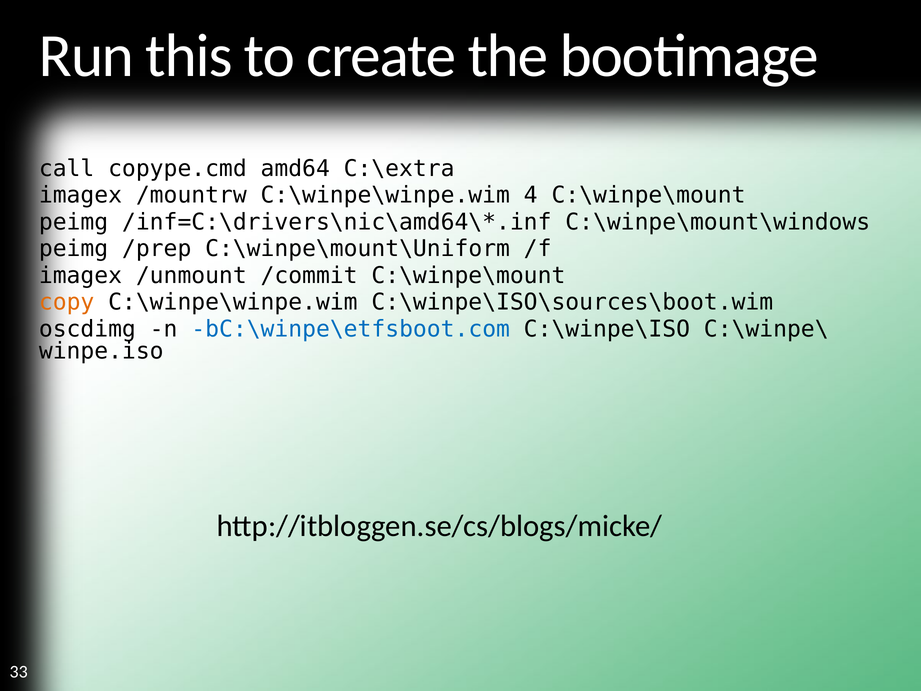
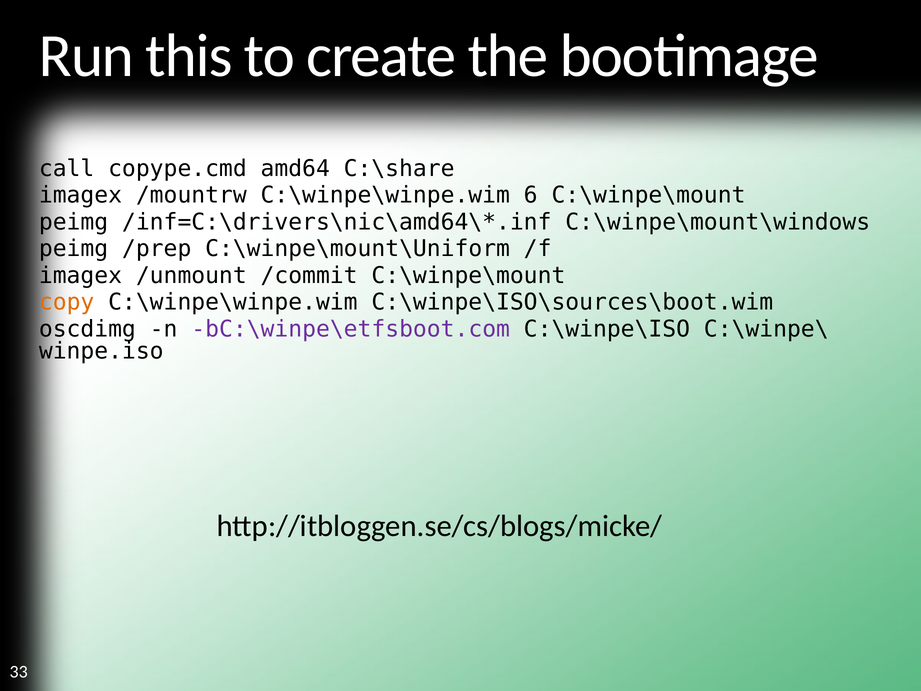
C:\extra: C:\extra -> C:\share
4: 4 -> 6
bC:\winpe\etfsboot.com colour: blue -> purple
